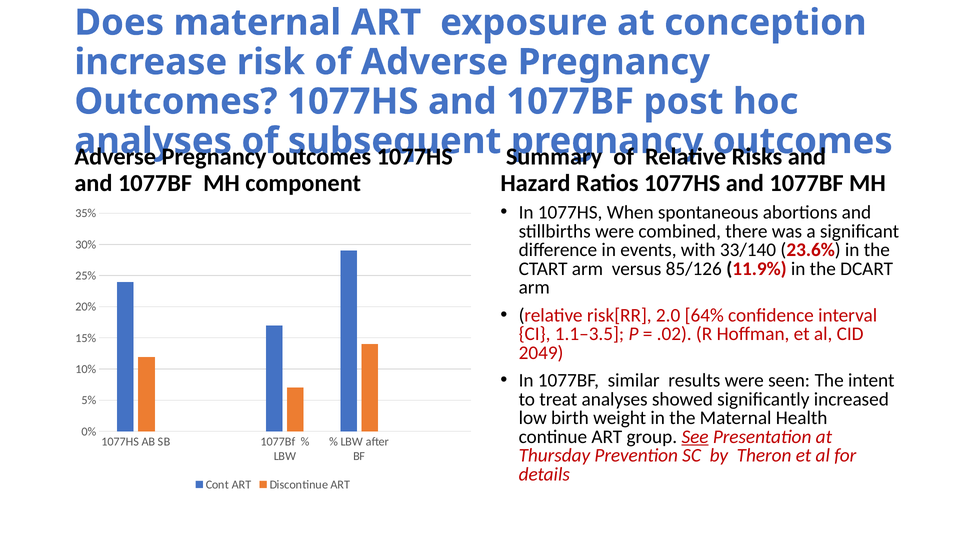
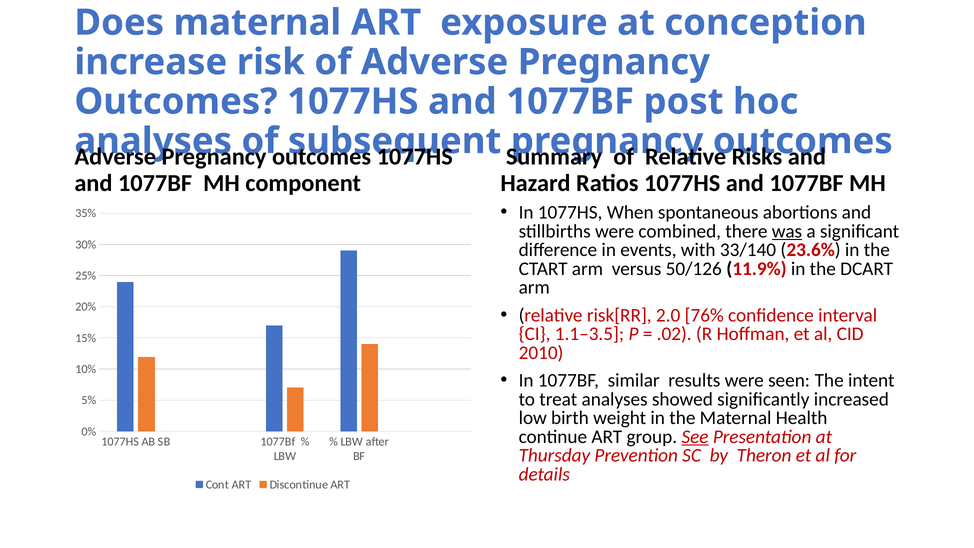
was underline: none -> present
85/126: 85/126 -> 50/126
64%: 64% -> 76%
2049: 2049 -> 2010
